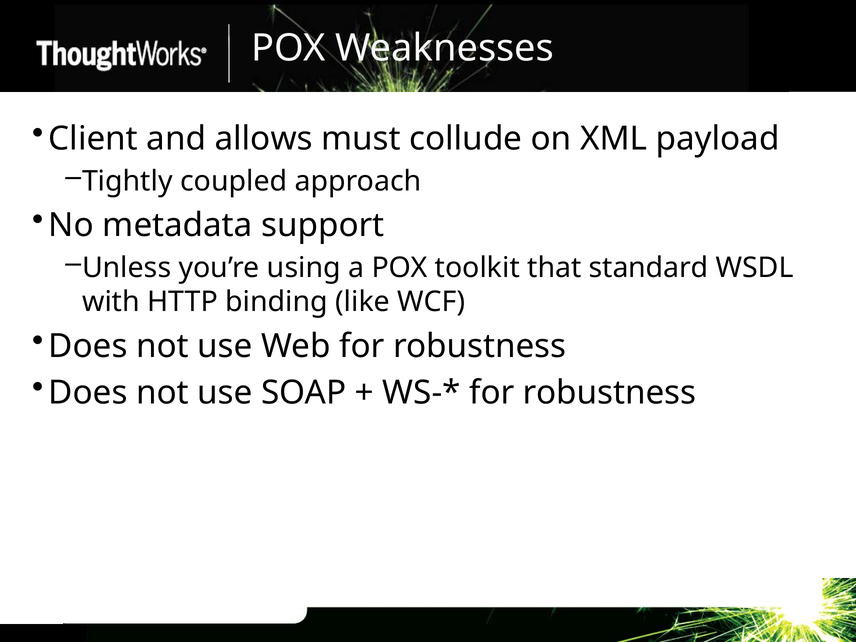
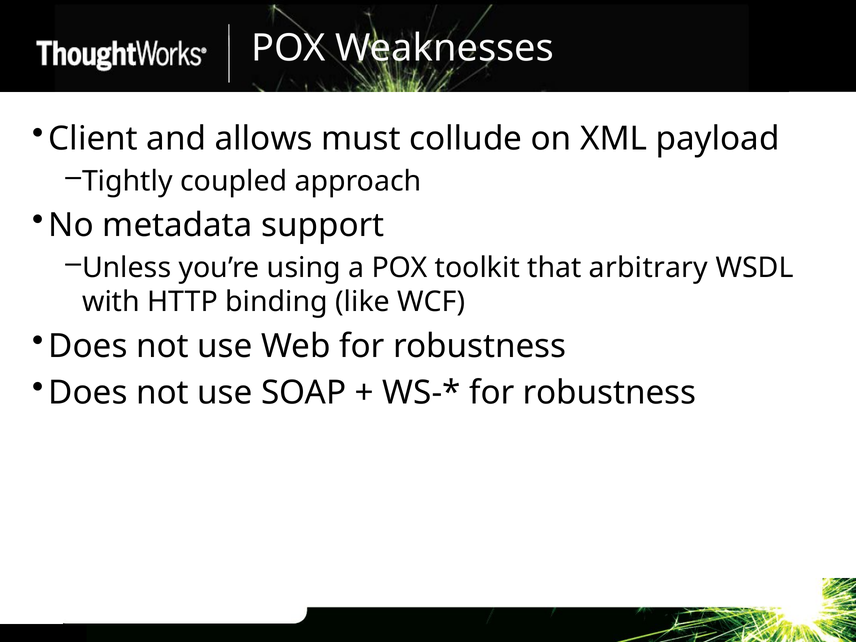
standard: standard -> arbitrary
